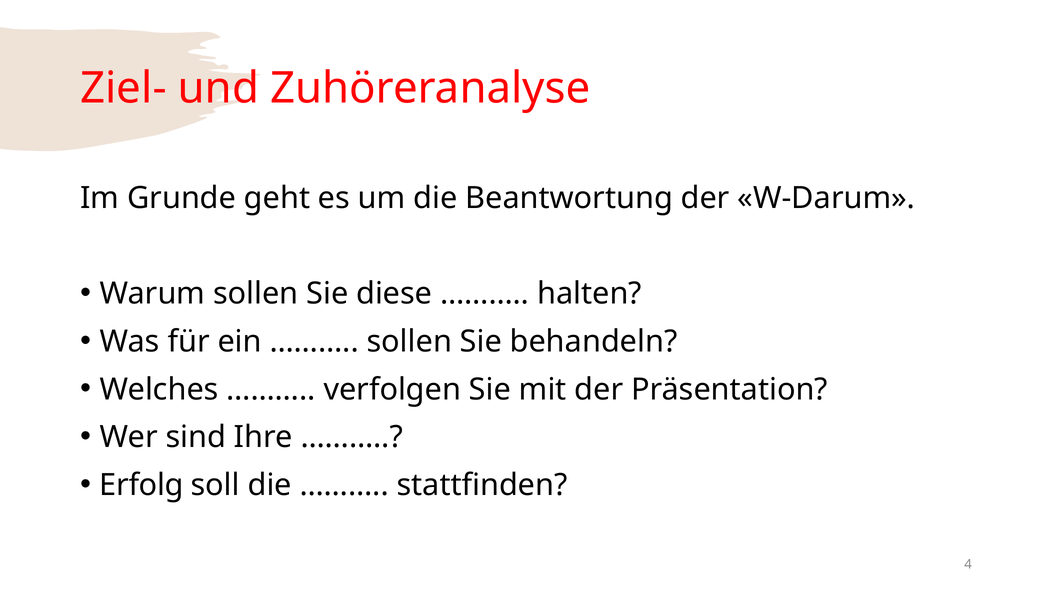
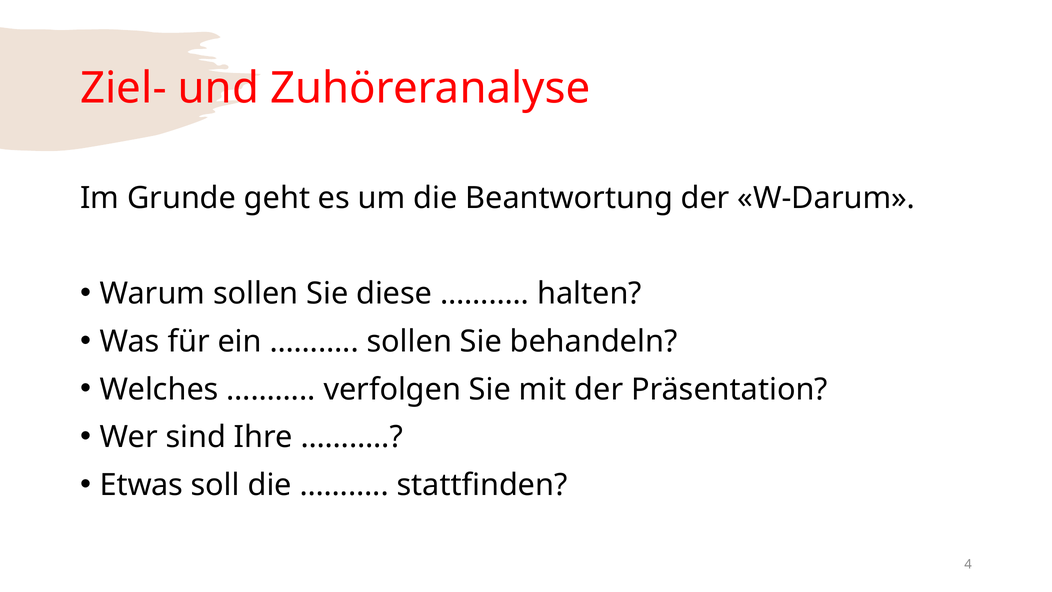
Erfolg: Erfolg -> Etwas
